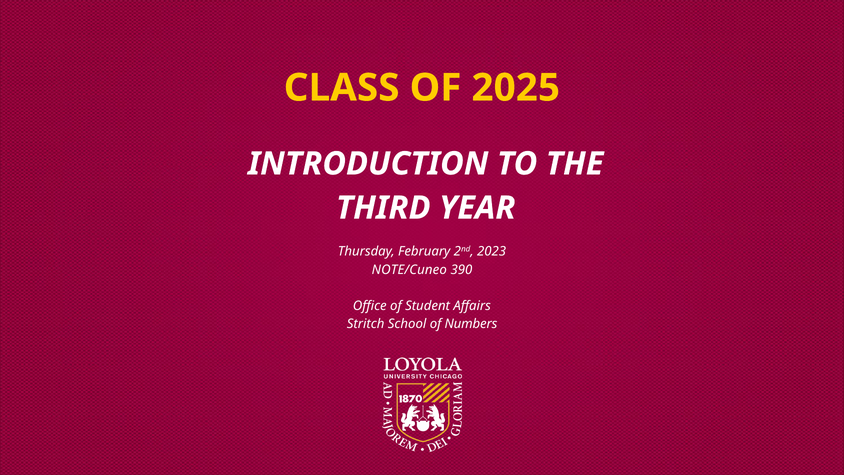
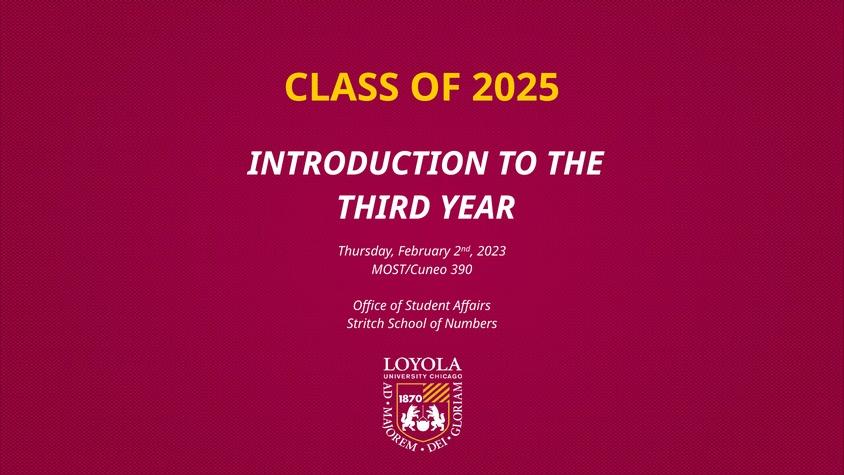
NOTE/Cuneo: NOTE/Cuneo -> MOST/Cuneo
